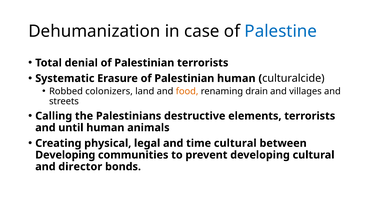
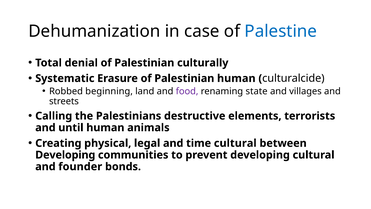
Palestinian terrorists: terrorists -> culturally
colonizers: colonizers -> beginning
food colour: orange -> purple
drain: drain -> state
director: director -> founder
